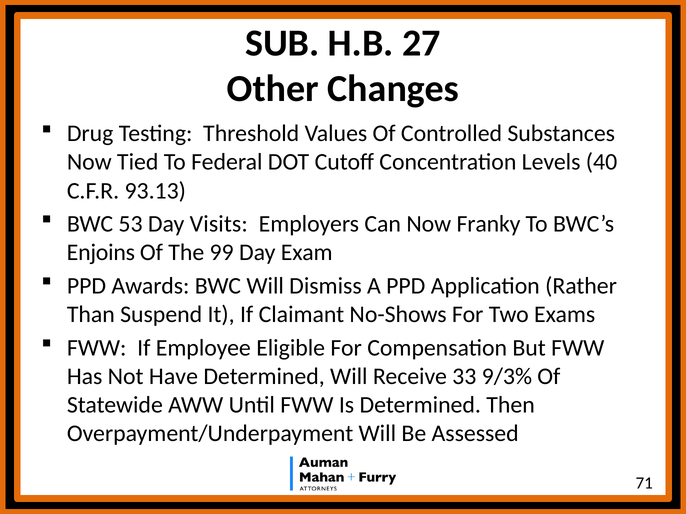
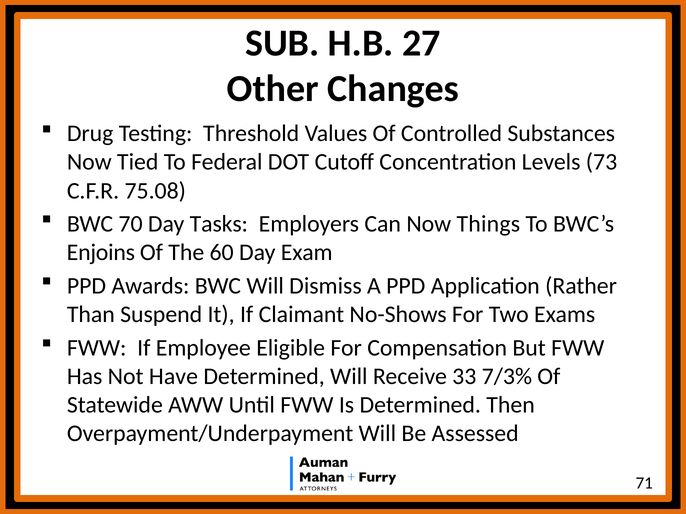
40: 40 -> 73
93.13: 93.13 -> 75.08
53: 53 -> 70
Visits: Visits -> Tasks
Franky: Franky -> Things
99: 99 -> 60
9/3%: 9/3% -> 7/3%
